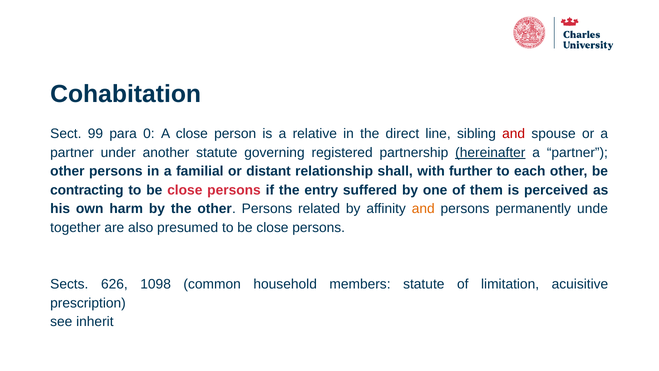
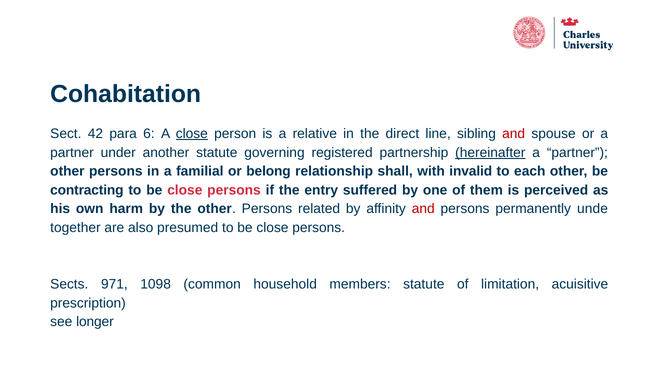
99: 99 -> 42
0: 0 -> 6
close at (192, 134) underline: none -> present
distant: distant -> belong
further: further -> invalid
and at (423, 209) colour: orange -> red
626: 626 -> 971
inherit: inherit -> longer
